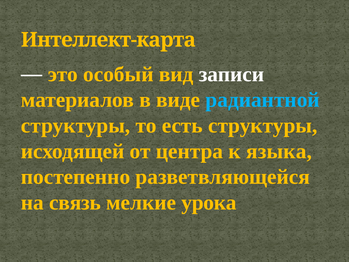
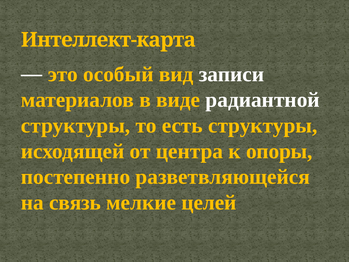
радиантной colour: light blue -> white
языка: языка -> опоры
урока: урока -> целей
